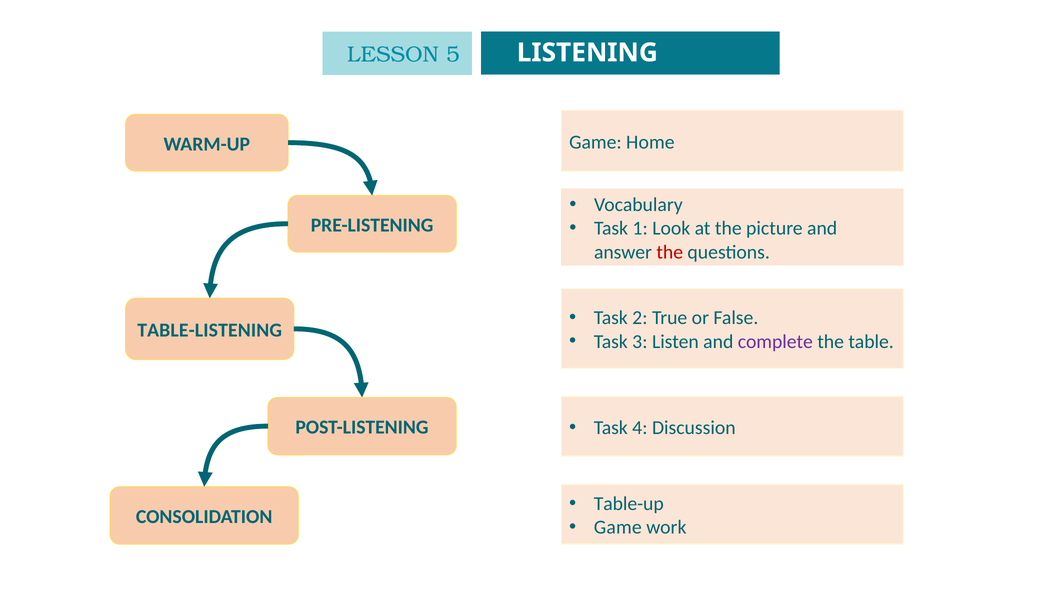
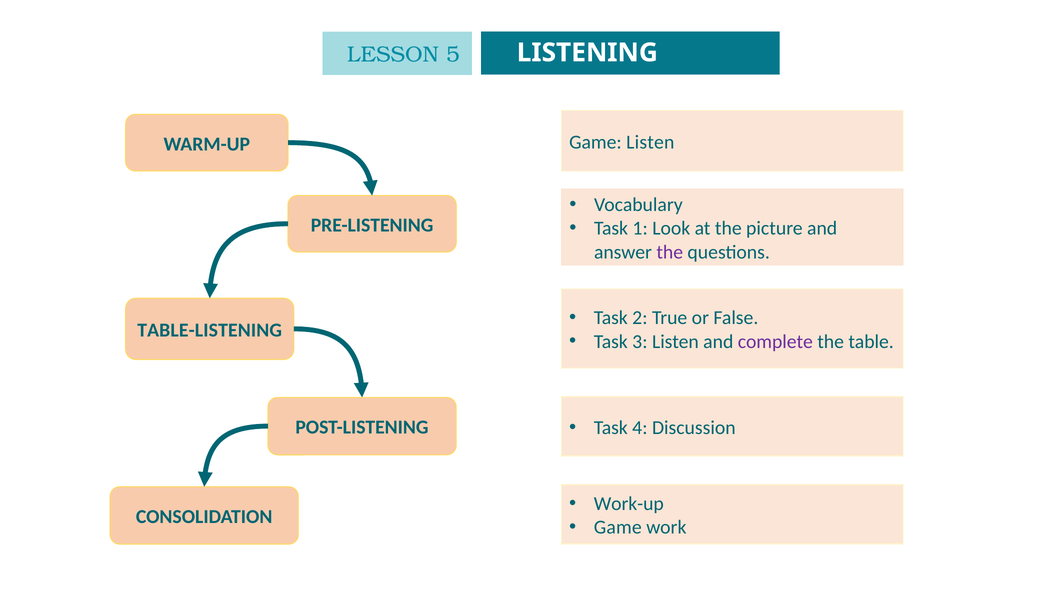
Game Home: Home -> Listen
the at (670, 252) colour: red -> purple
Table-up: Table-up -> Work-up
